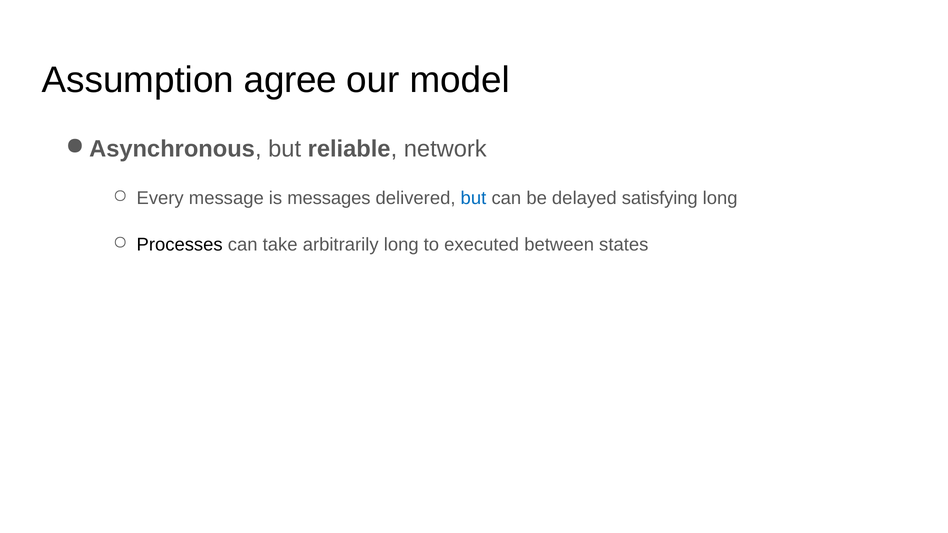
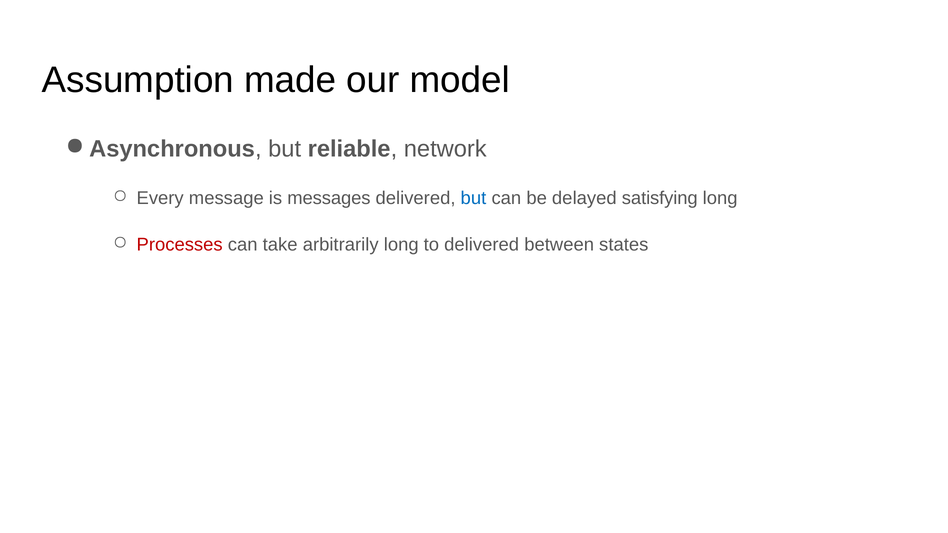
agree: agree -> made
Processes colour: black -> red
to executed: executed -> delivered
